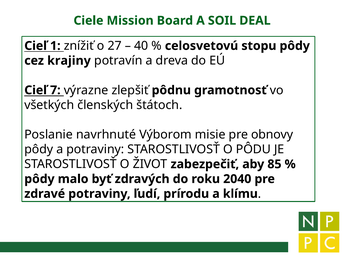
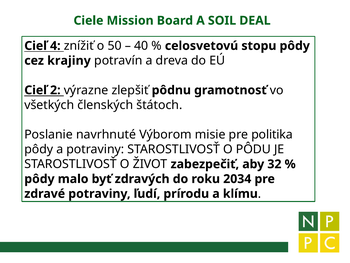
1: 1 -> 4
27: 27 -> 50
7: 7 -> 2
obnovy: obnovy -> politika
85: 85 -> 32
2040: 2040 -> 2034
